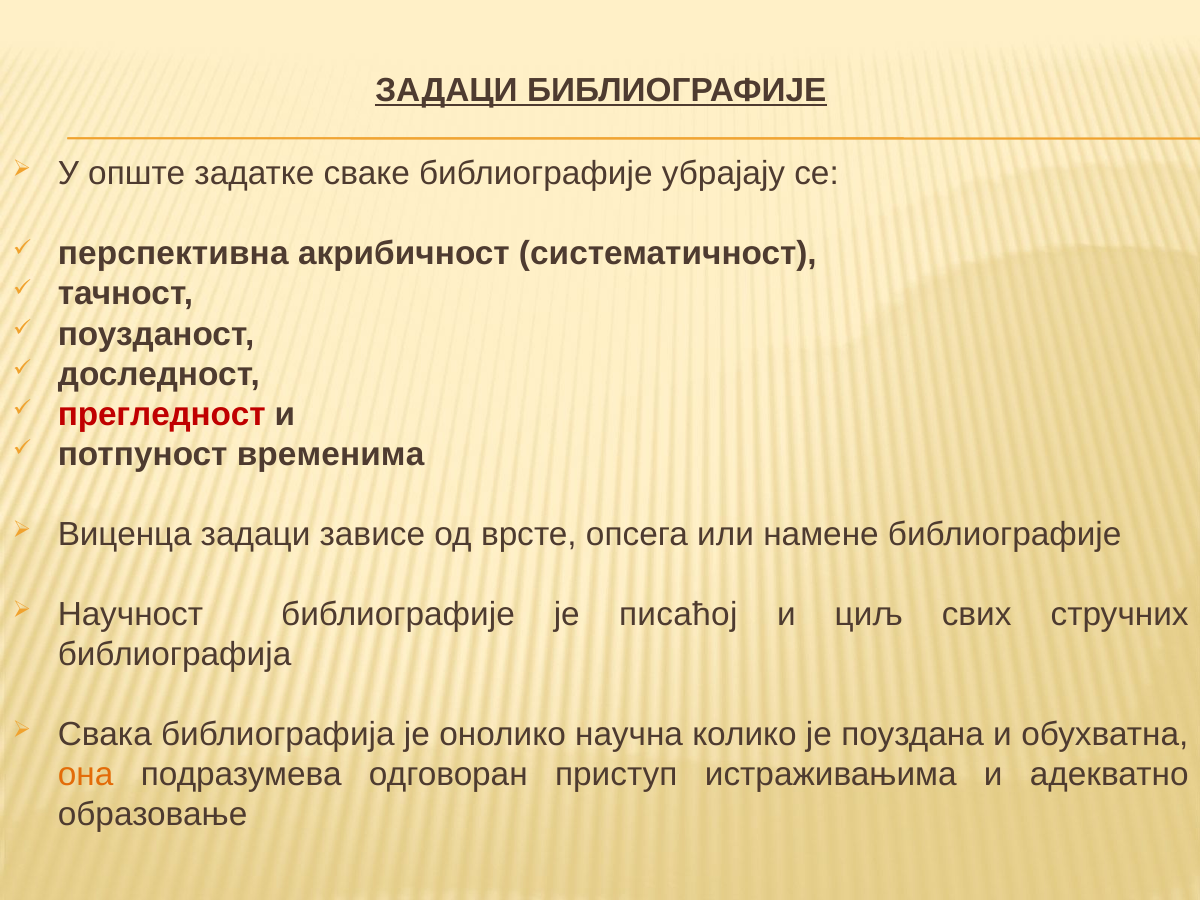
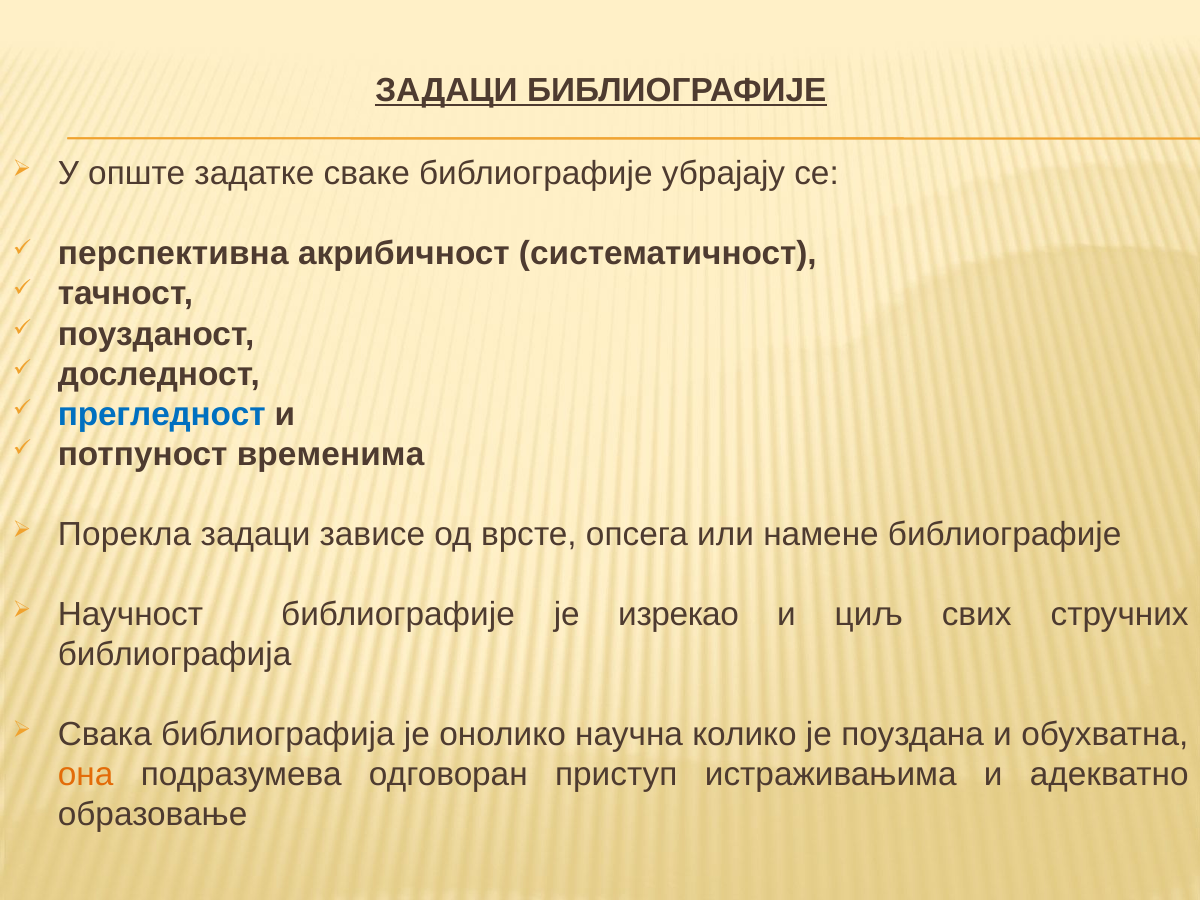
прегледност colour: red -> blue
Виценца: Виценца -> Порекла
писаћој: писаћој -> изрекао
